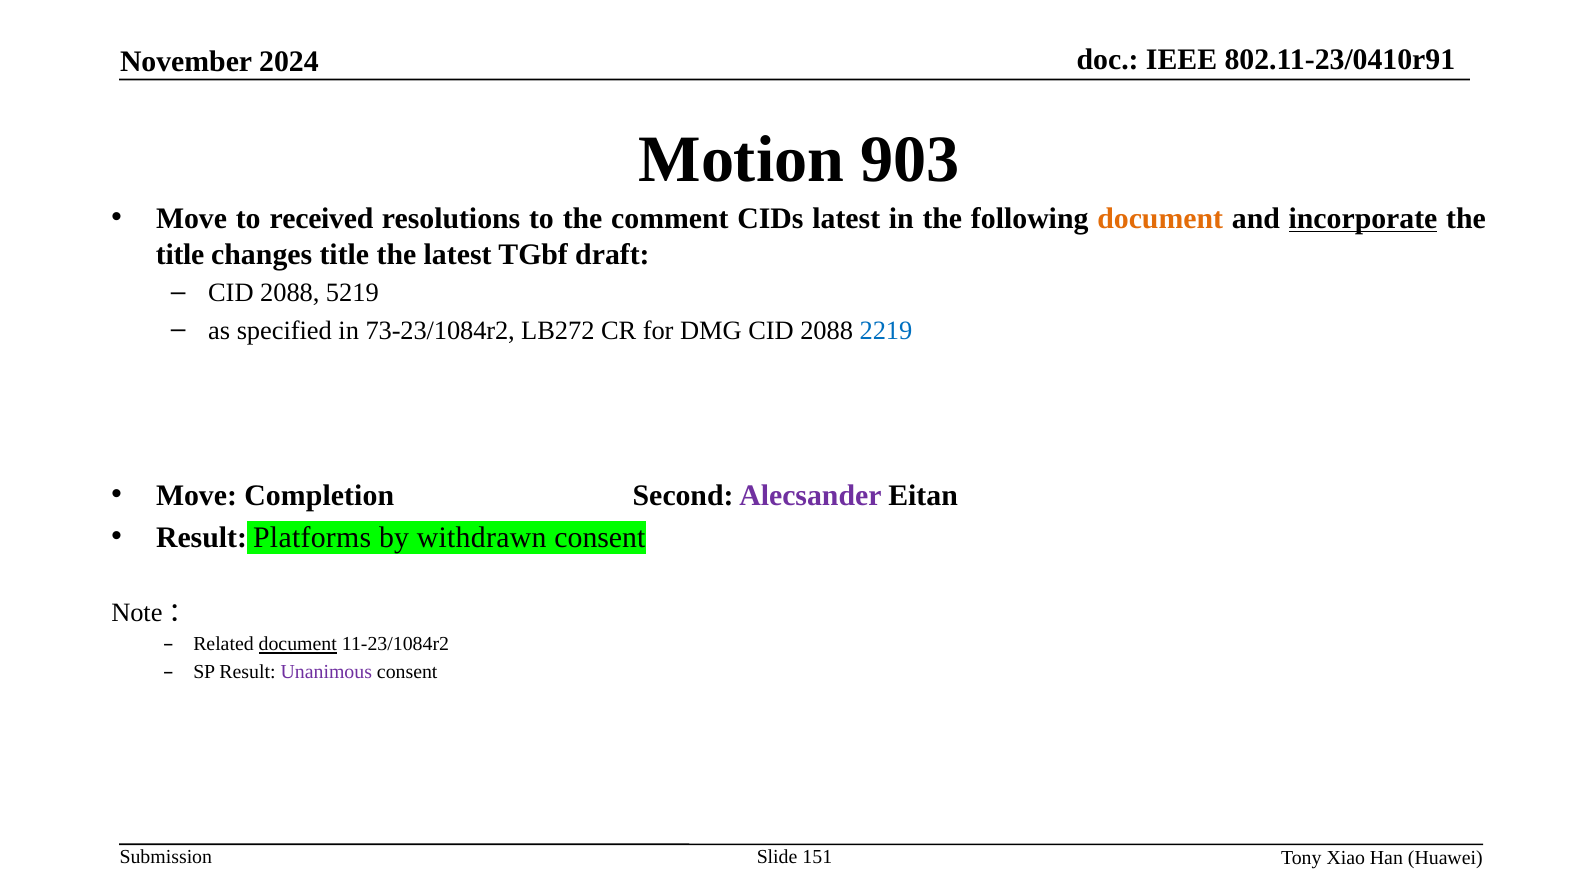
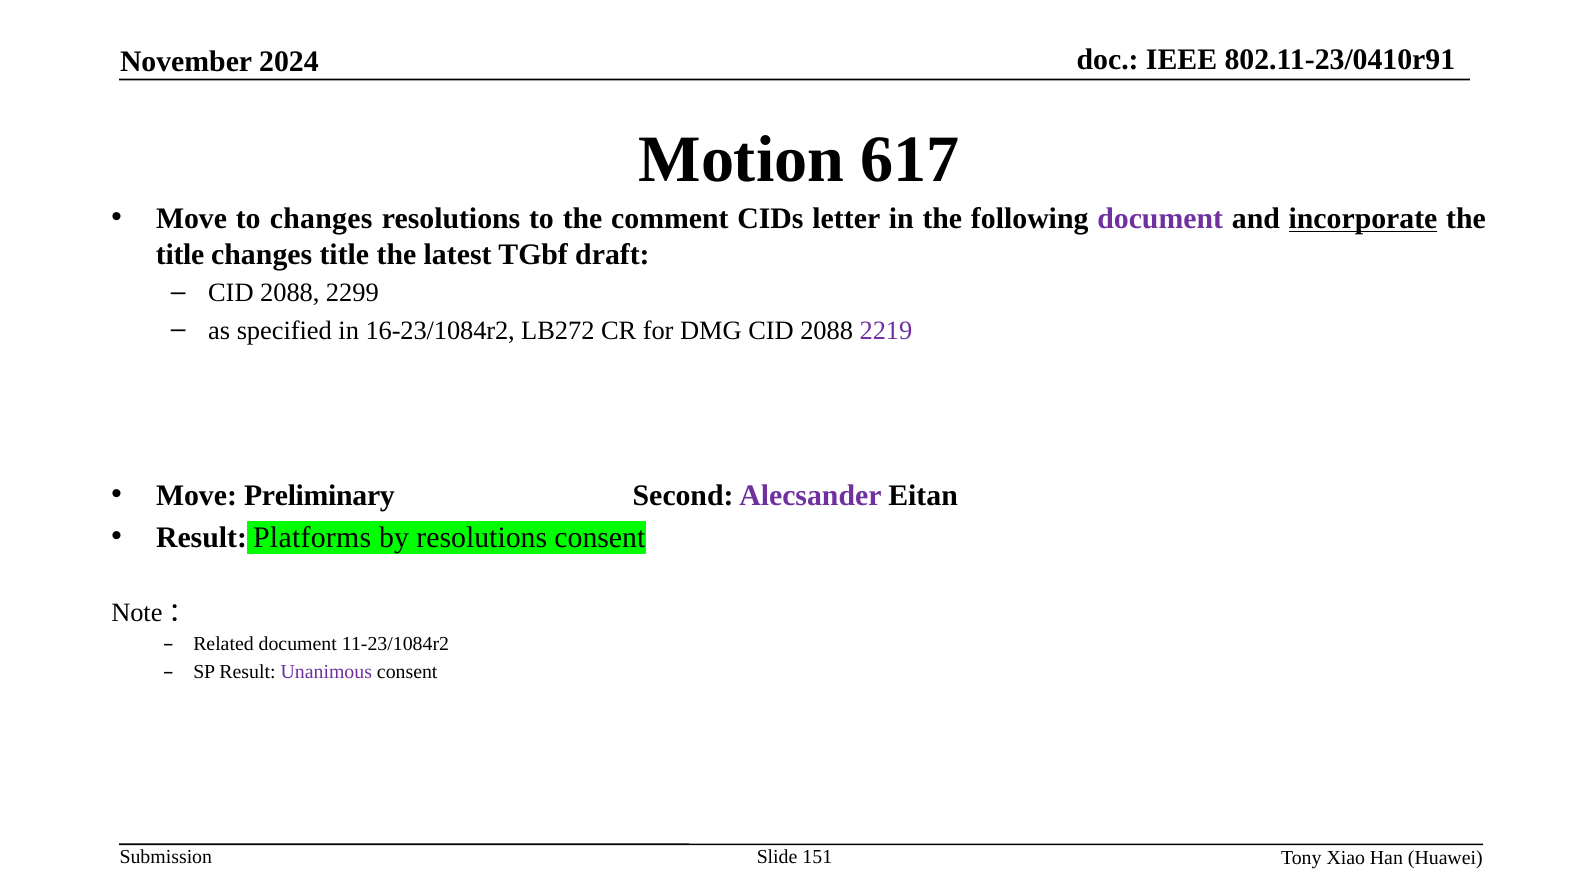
903: 903 -> 617
to received: received -> changes
CIDs latest: latest -> letter
document at (1160, 219) colour: orange -> purple
5219: 5219 -> 2299
73-23/1084r2: 73-23/1084r2 -> 16-23/1084r2
2219 colour: blue -> purple
Completion: Completion -> Preliminary
by withdrawn: withdrawn -> resolutions
document at (298, 644) underline: present -> none
